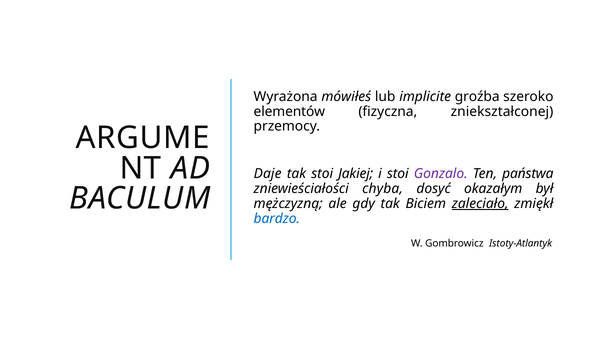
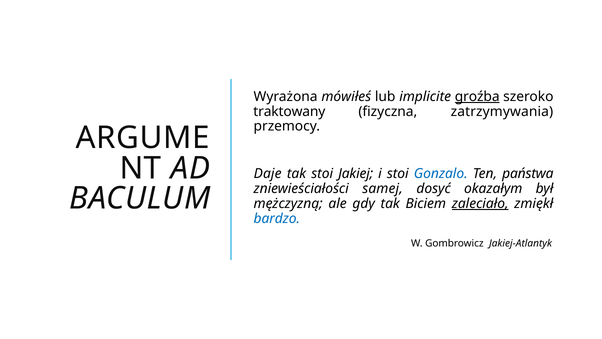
groźba underline: none -> present
elementów: elementów -> traktowany
zniekształconej: zniekształconej -> zatrzymywania
Gonzalo colour: purple -> blue
chyba: chyba -> samej
Istoty-Atlantyk: Istoty-Atlantyk -> Jakiej-Atlantyk
